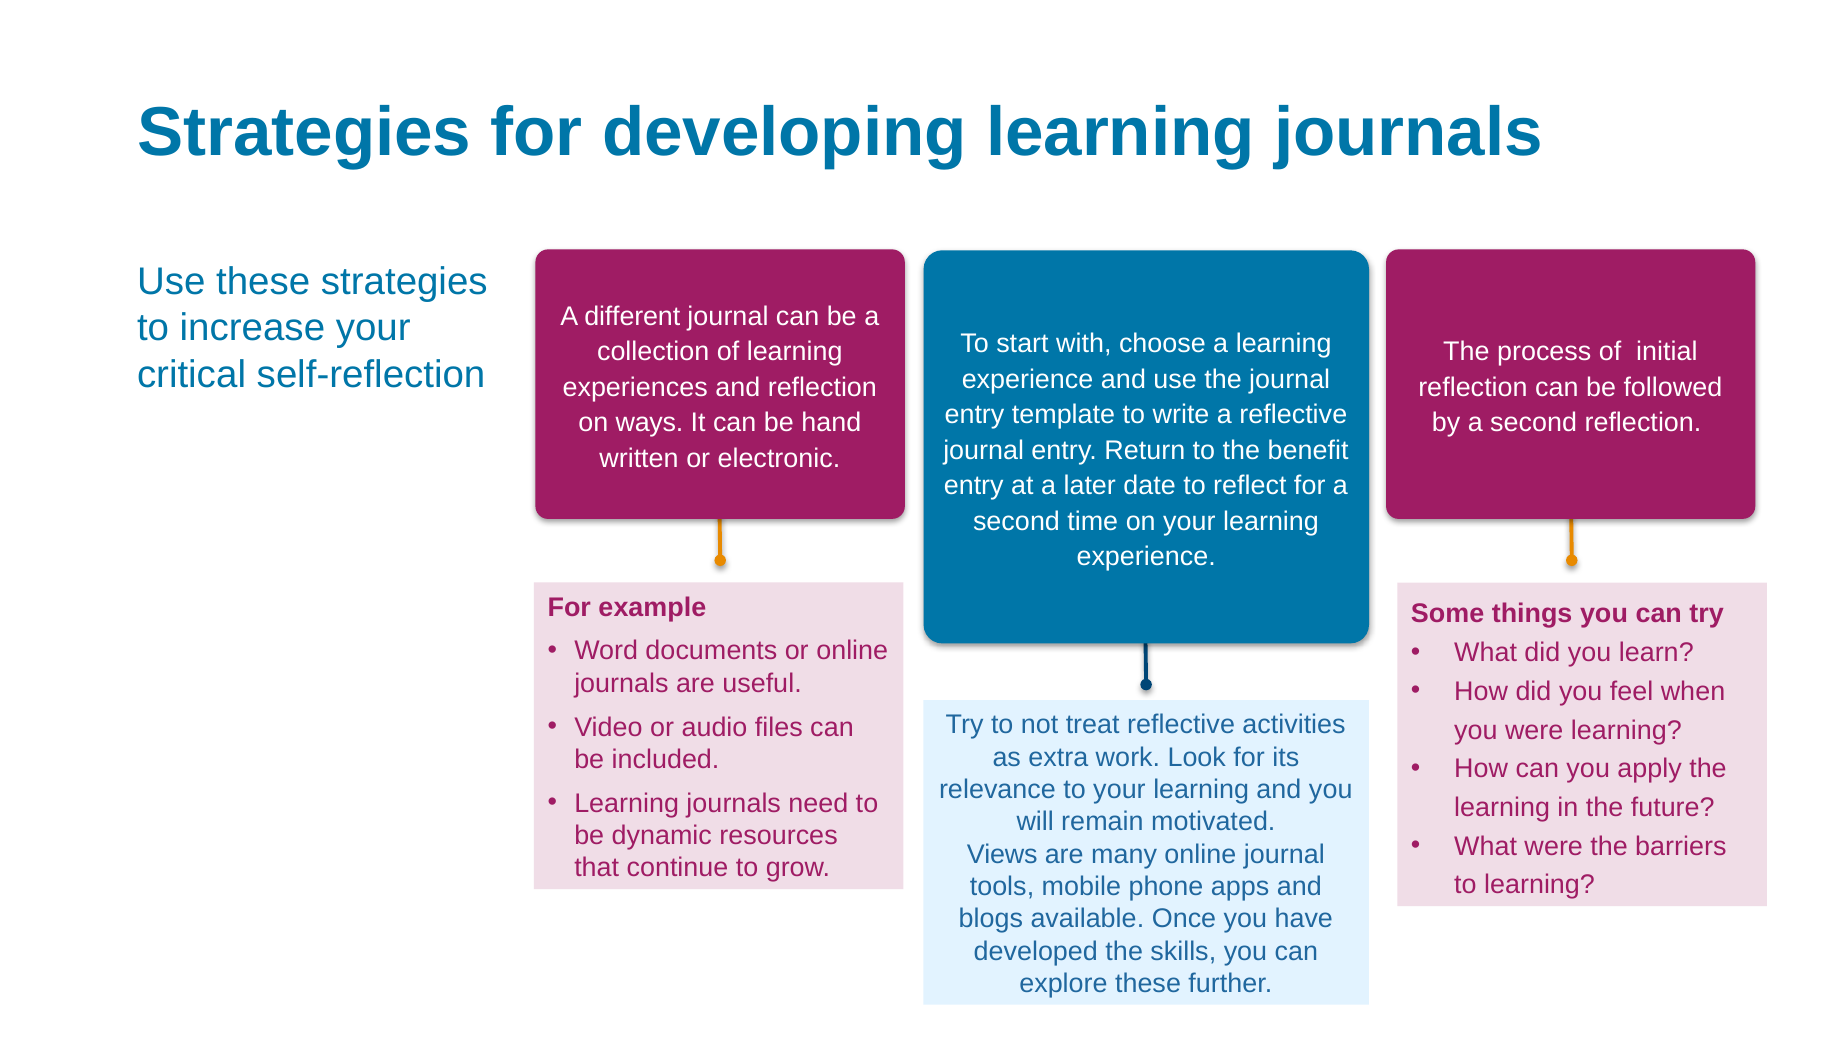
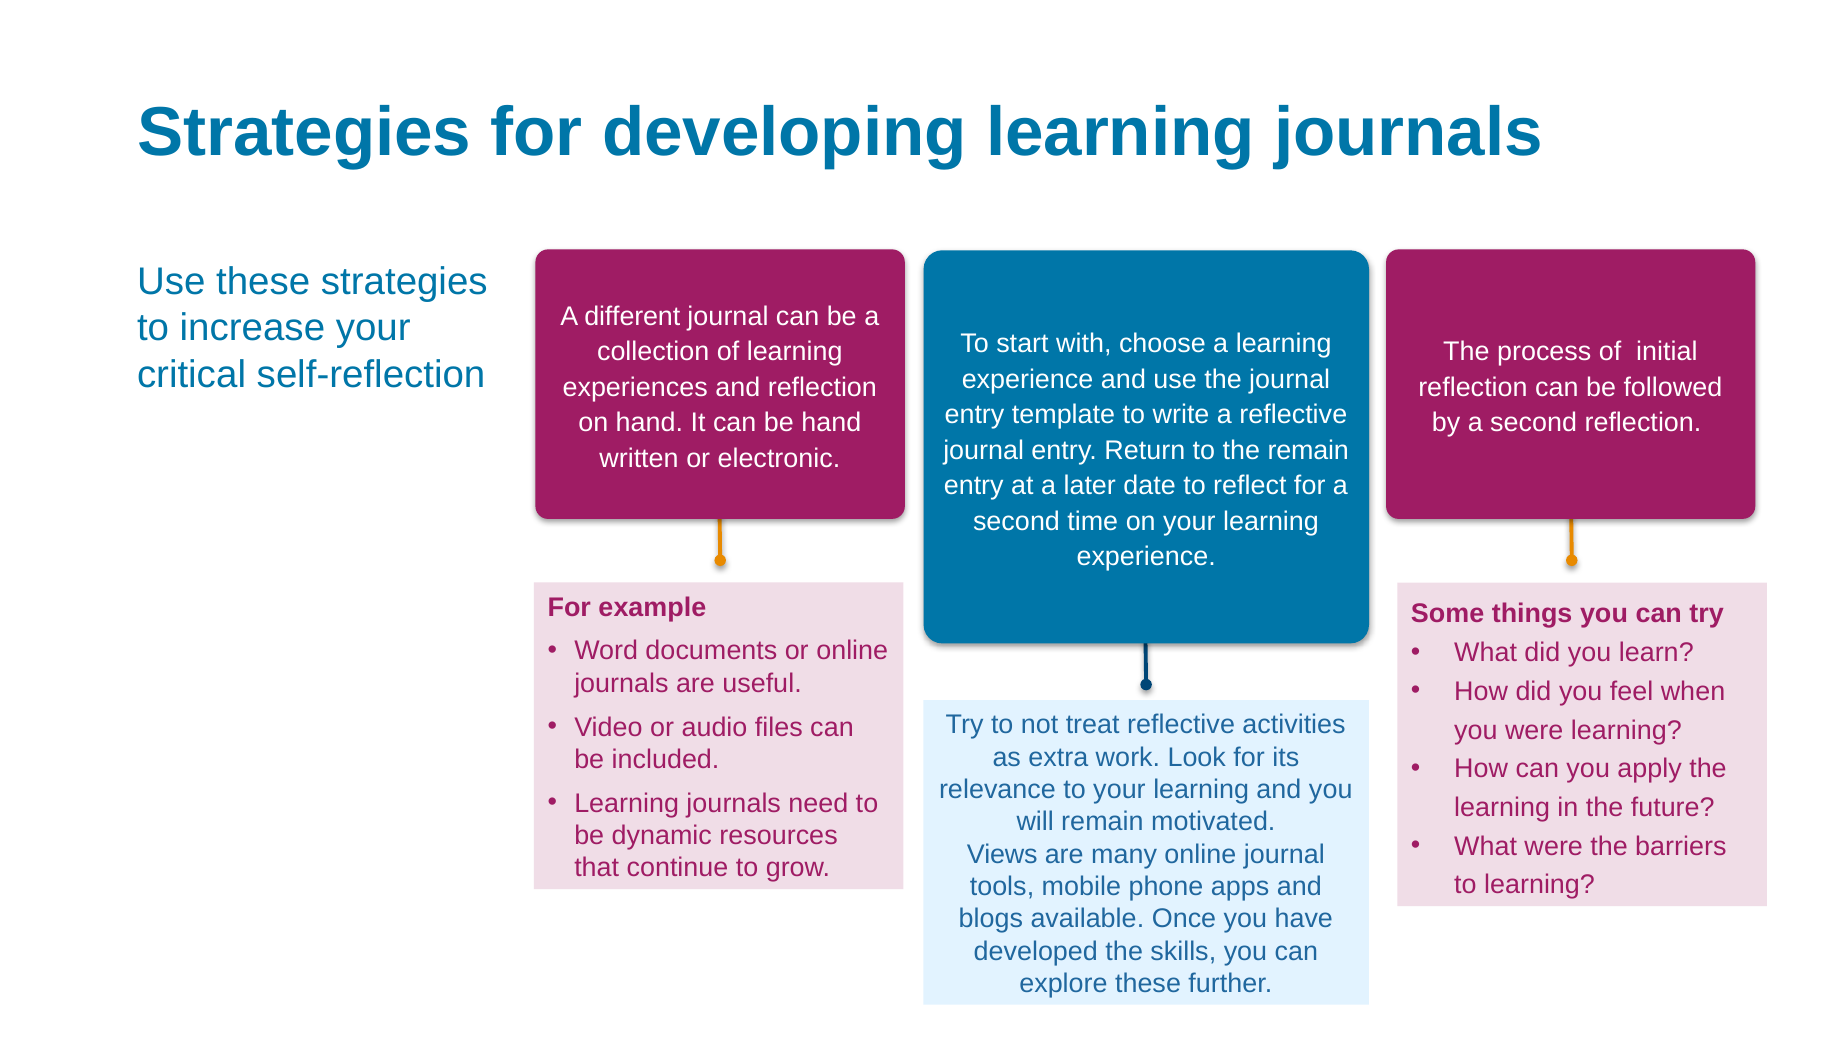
on ways: ways -> hand
the benefit: benefit -> remain
